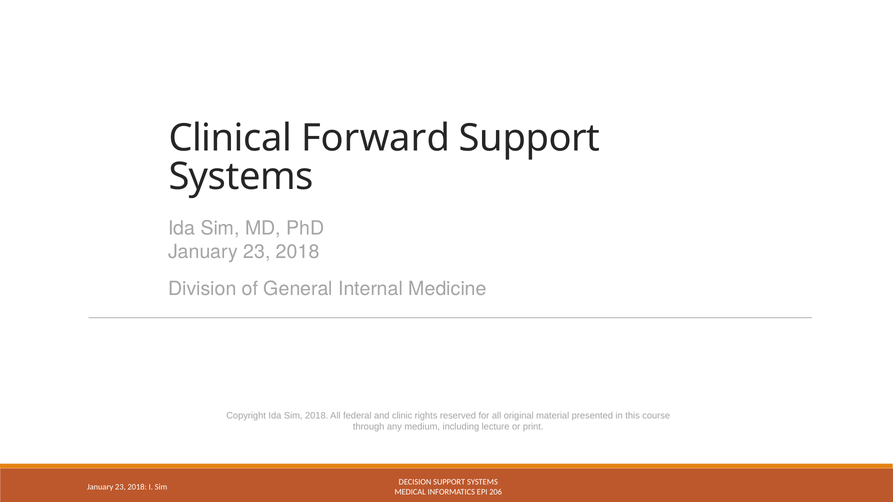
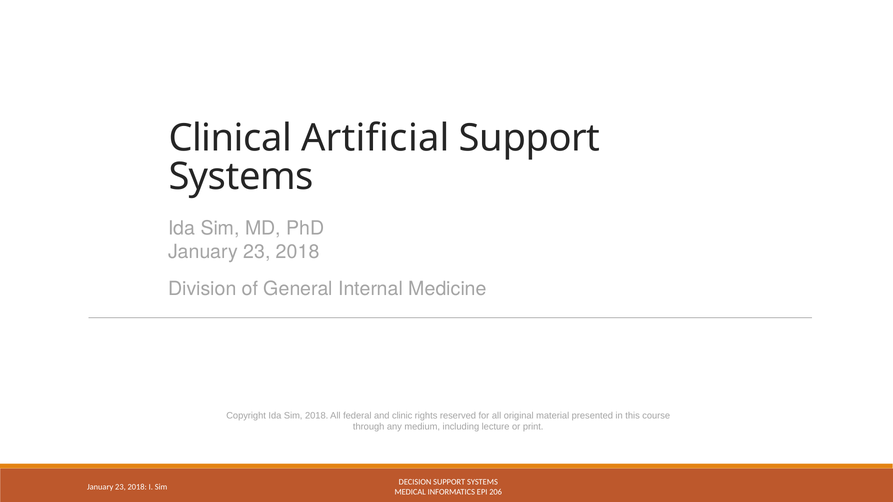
Forward: Forward -> Artificial
